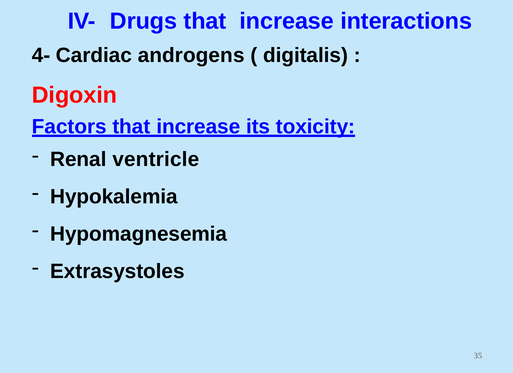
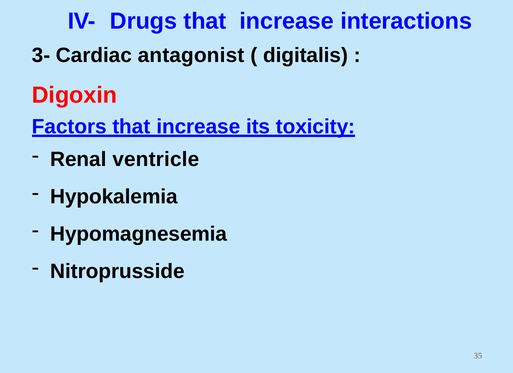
4-: 4- -> 3-
androgens: androgens -> antagonist
Extrasystoles: Extrasystoles -> Nitroprusside
